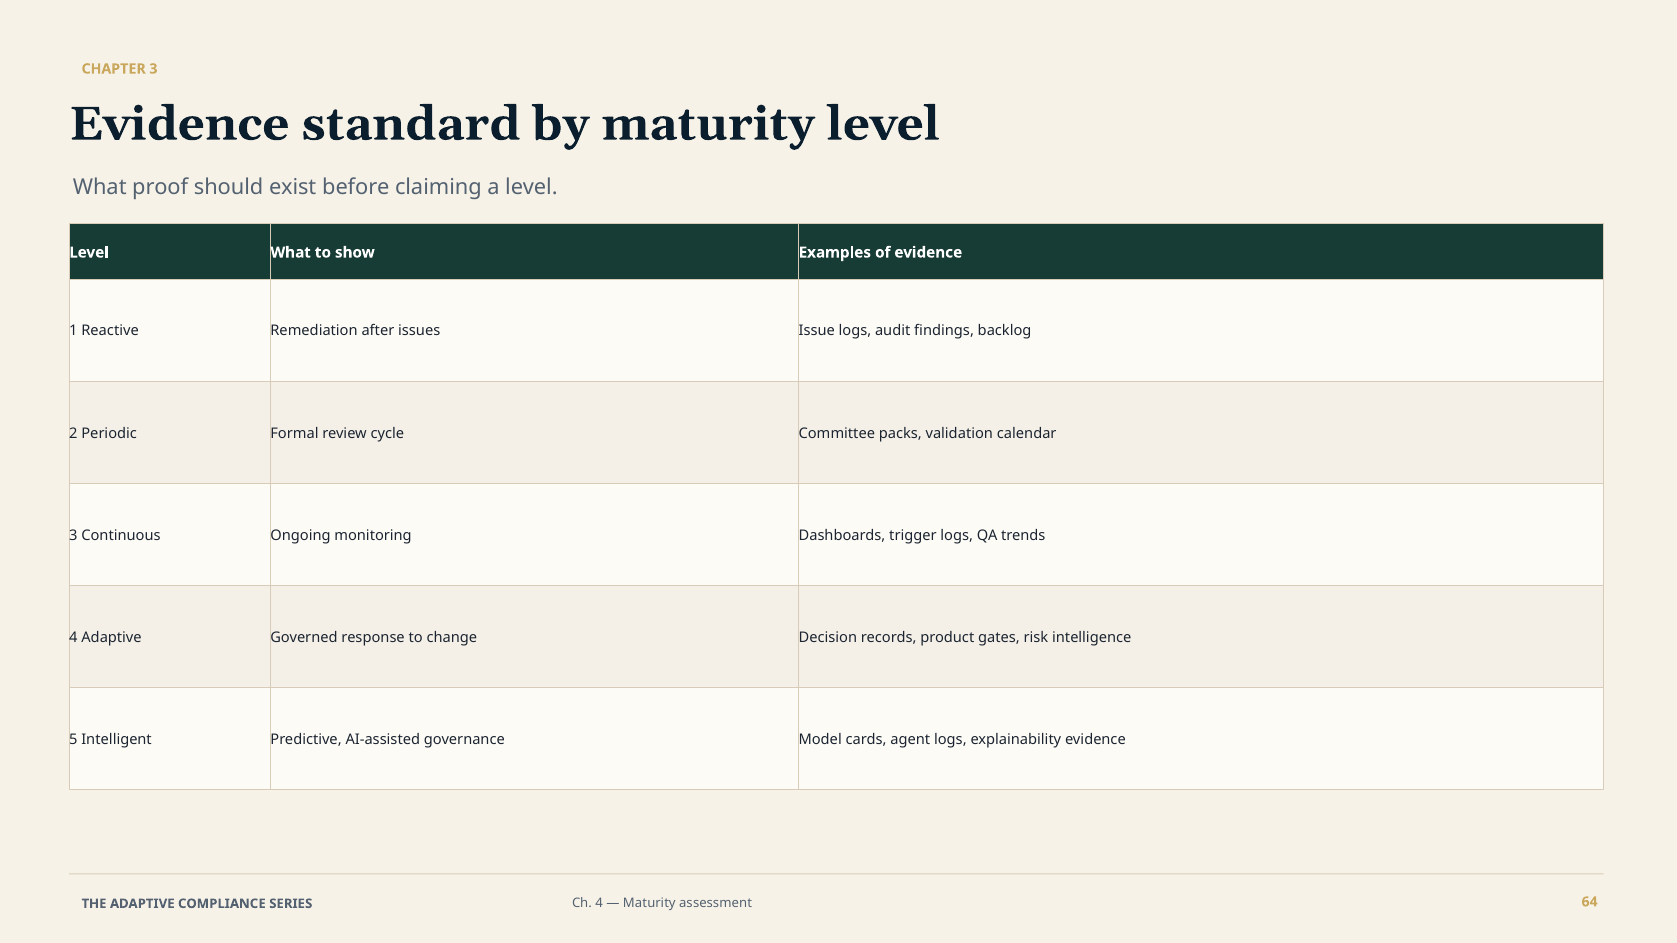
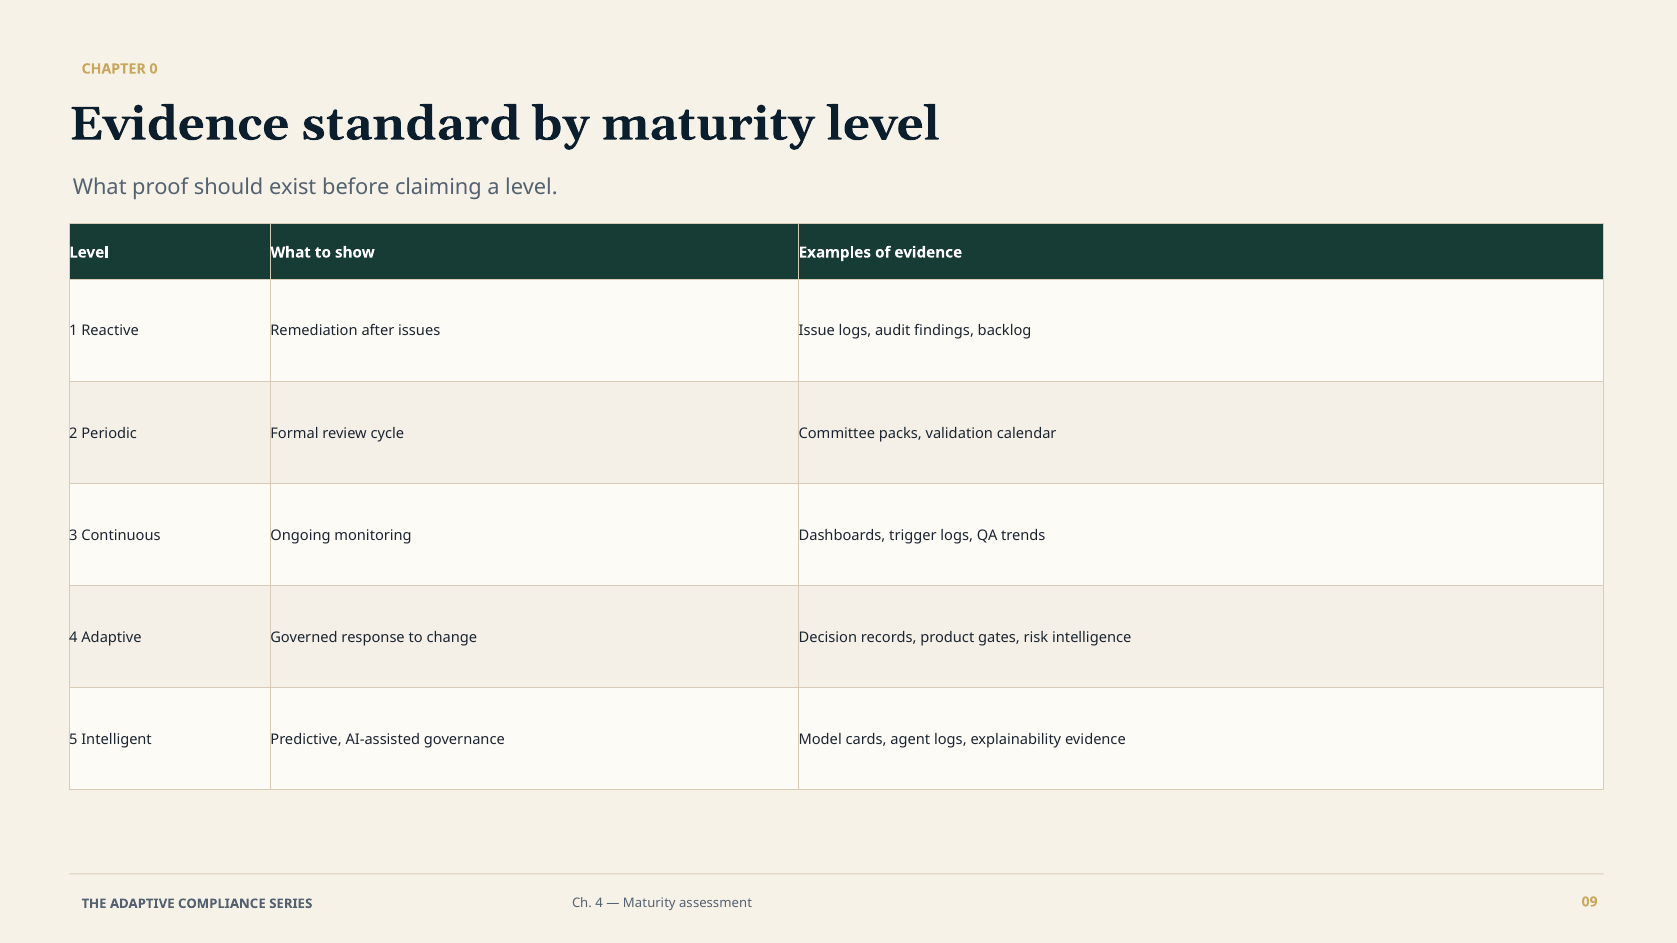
CHAPTER 3: 3 -> 0
64: 64 -> 09
